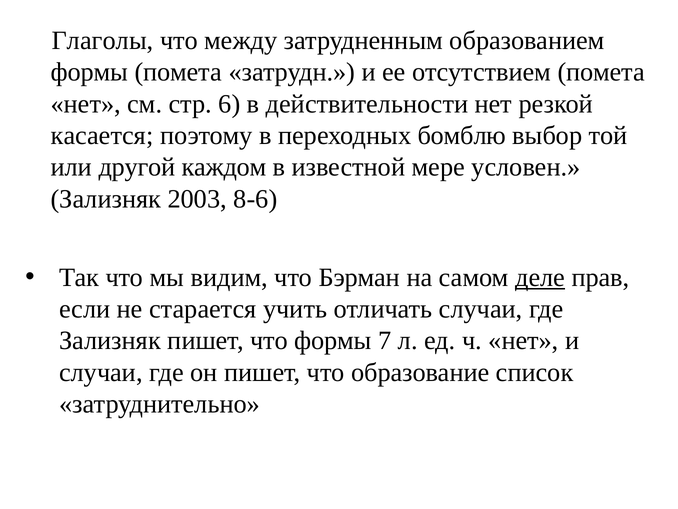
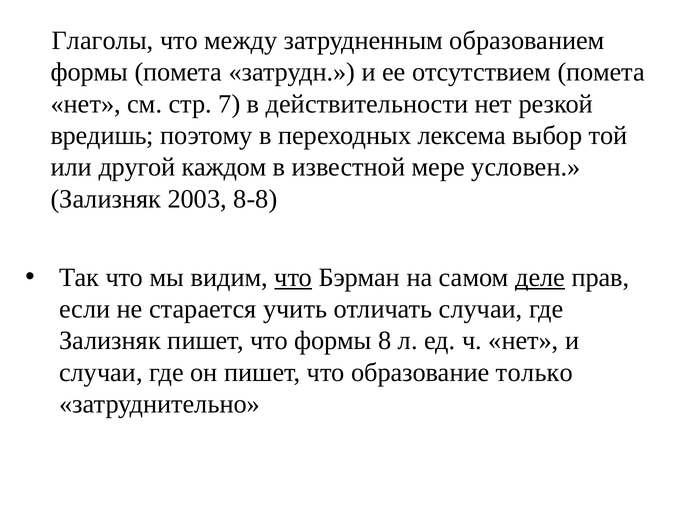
6: 6 -> 7
касается: касается -> вредишь
бомблю: бомблю -> лексема
8-6: 8-6 -> 8-8
что at (293, 277) underline: none -> present
7: 7 -> 8
список: список -> только
